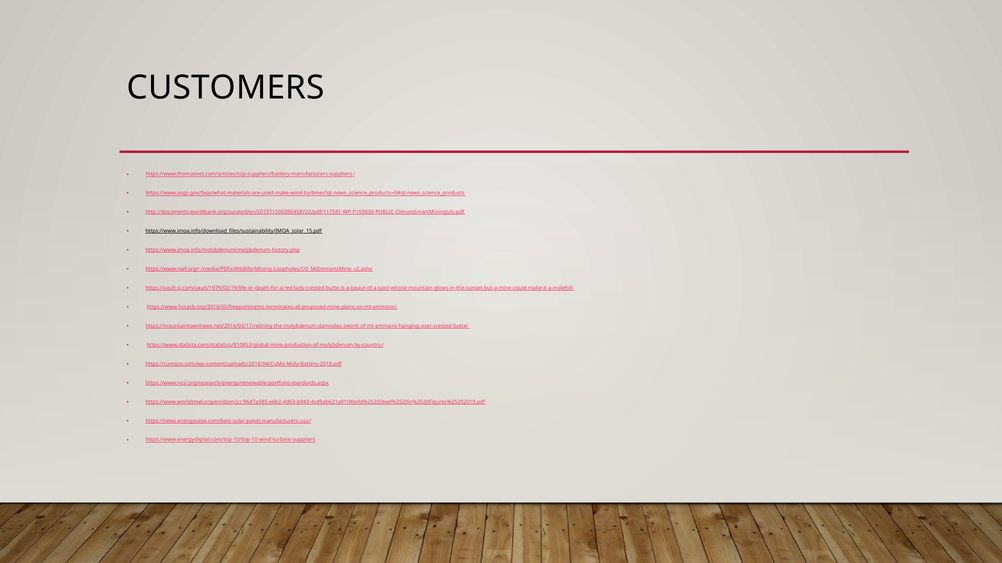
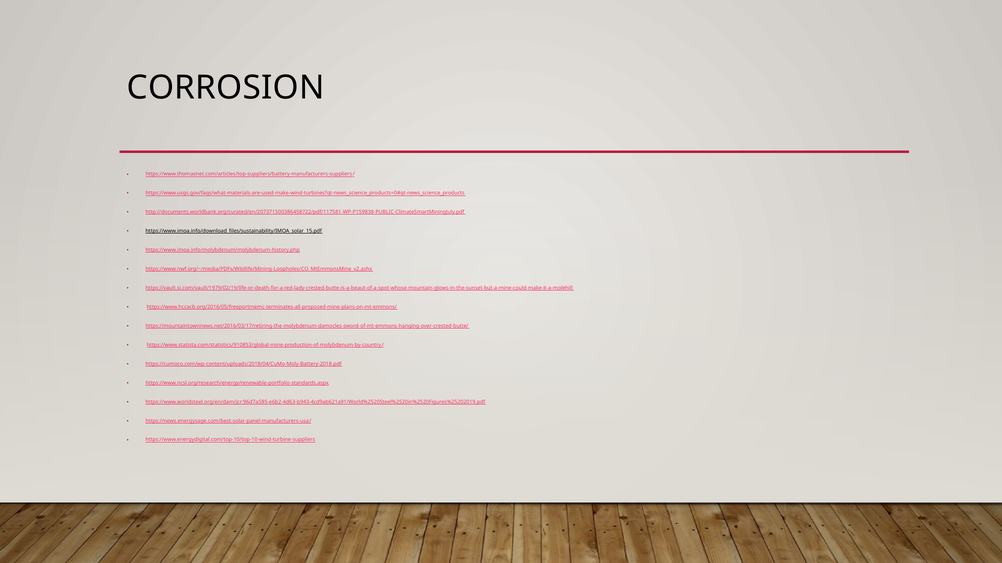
CUSTOMERS: CUSTOMERS -> CORROSION
